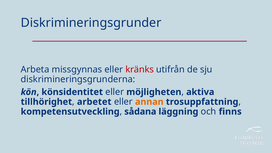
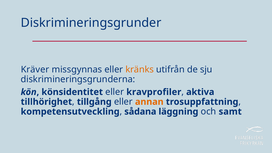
Arbeta: Arbeta -> Kräver
kränks colour: red -> orange
möjligheten: möjligheten -> kravprofiler
arbetet: arbetet -> tillgång
finns: finns -> samt
